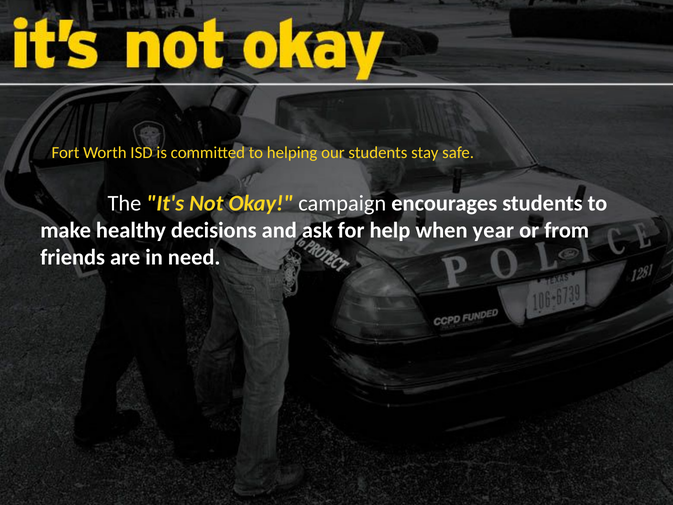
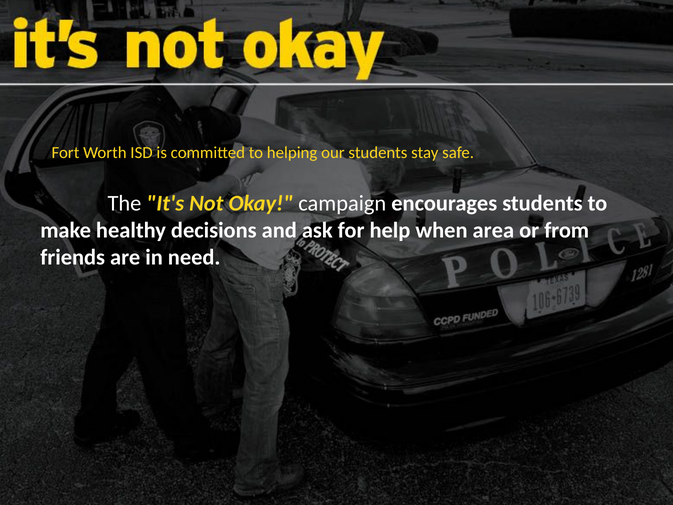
year: year -> area
